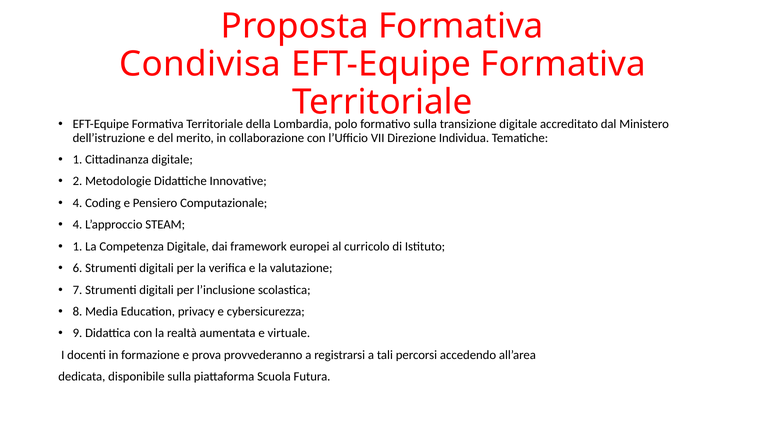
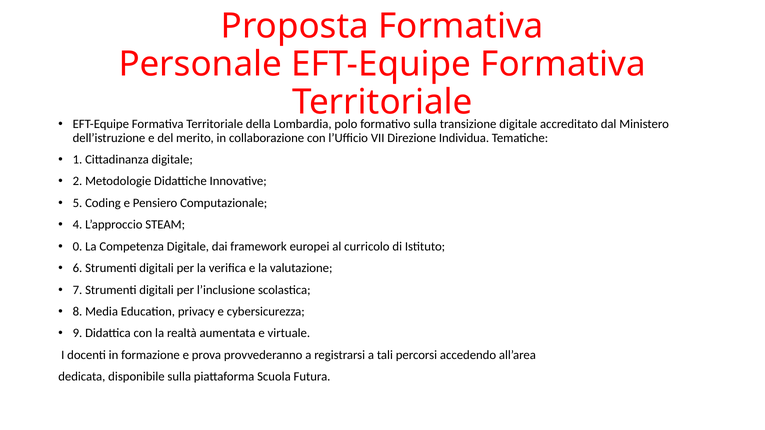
Condivisa: Condivisa -> Personale
4 at (77, 203): 4 -> 5
1 at (77, 247): 1 -> 0
